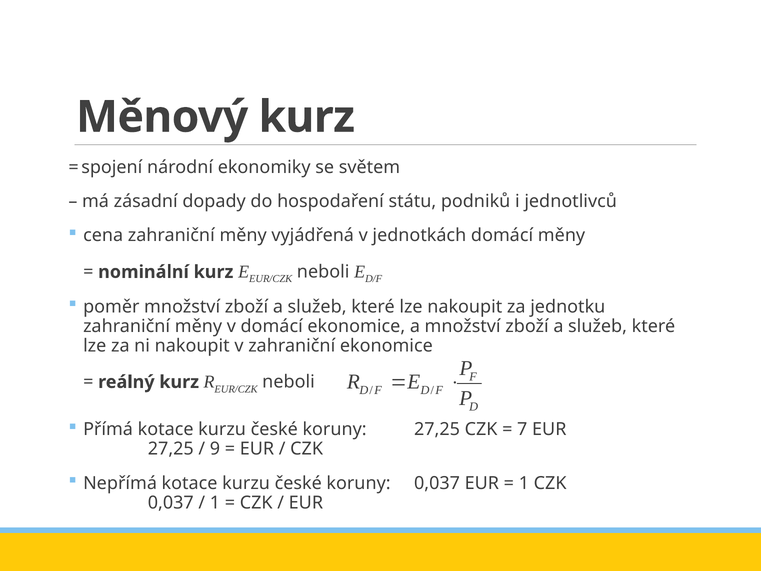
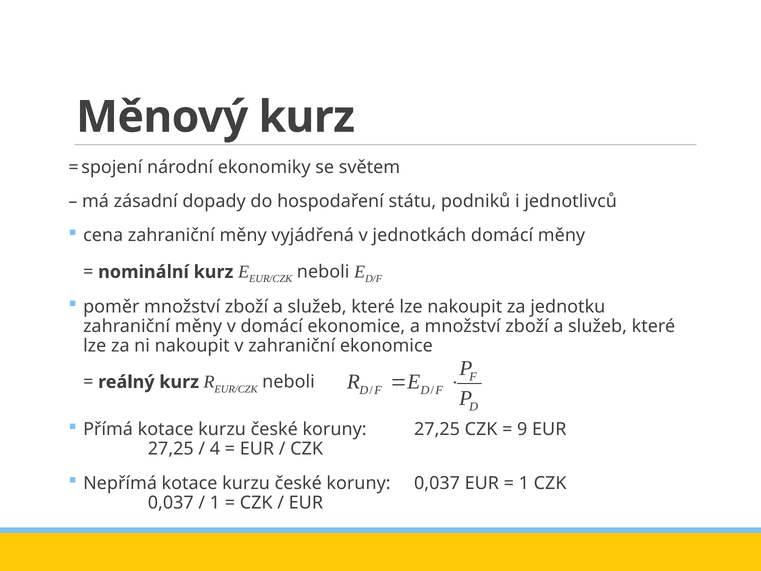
7: 7 -> 9
9: 9 -> 4
